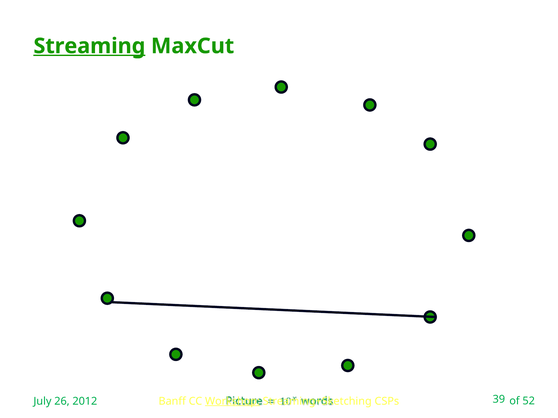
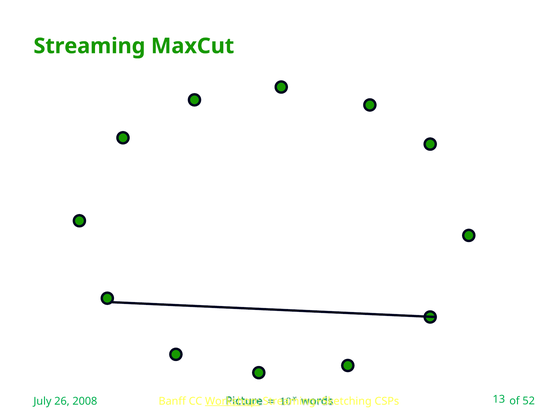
Streaming underline: present -> none
2012: 2012 -> 2008
39: 39 -> 13
